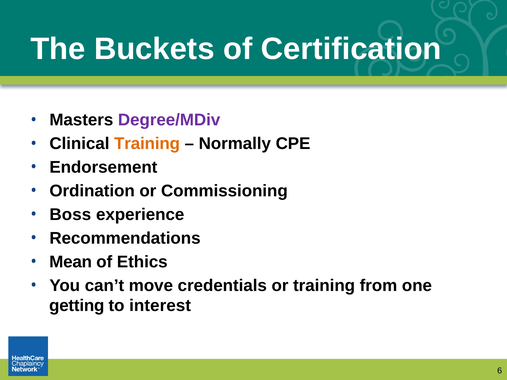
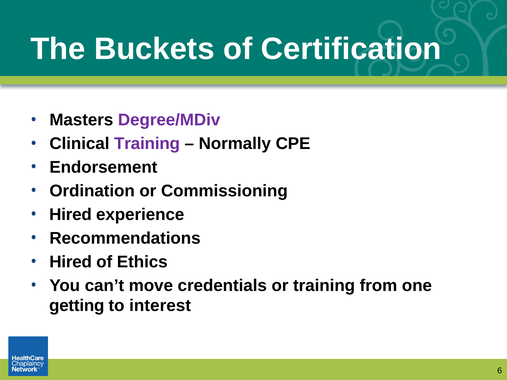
Training at (147, 144) colour: orange -> purple
Boss at (70, 215): Boss -> Hired
Mean at (71, 262): Mean -> Hired
